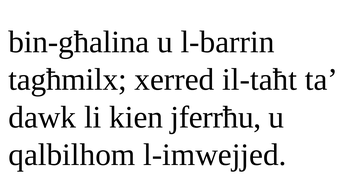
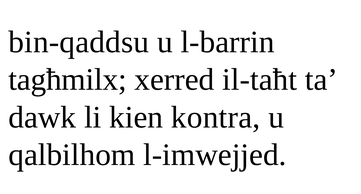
bin-għalina: bin-għalina -> bin-qaddsu
jferrħu: jferrħu -> kontra
